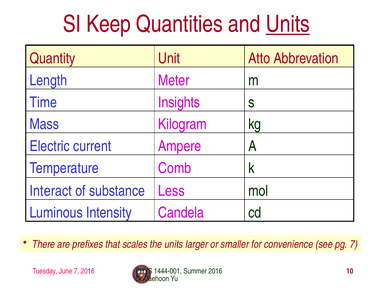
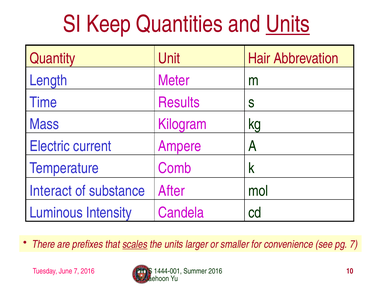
Atto: Atto -> Hair
Insights: Insights -> Results
Less: Less -> After
scales underline: none -> present
